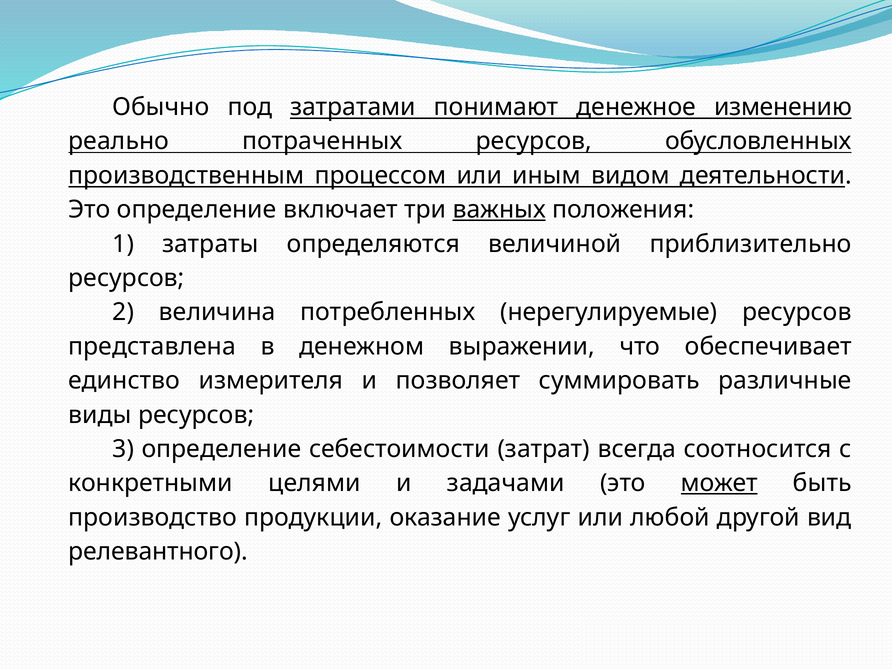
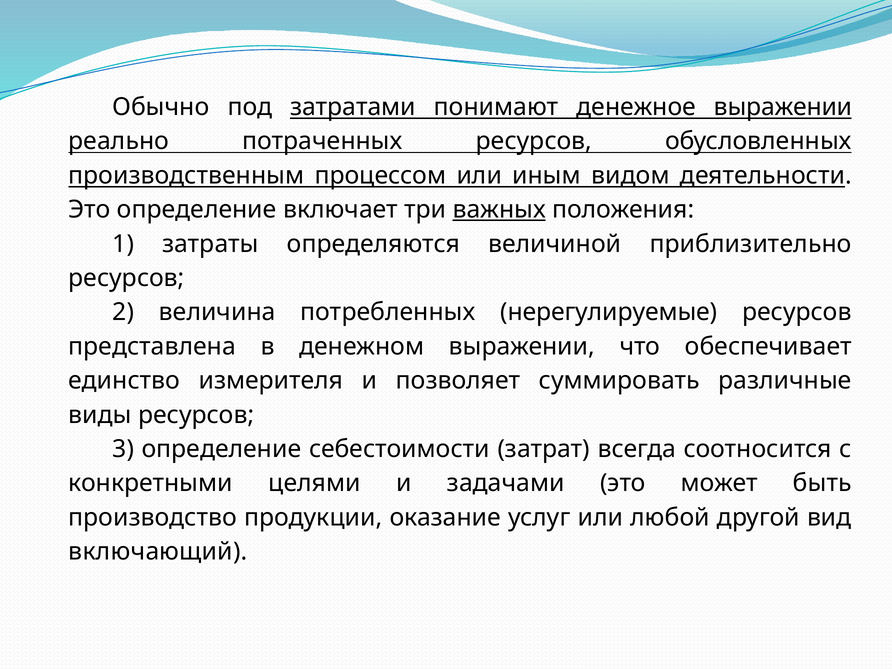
денежное изменению: изменению -> выражении
может underline: present -> none
релевантного: релевантного -> включающий
